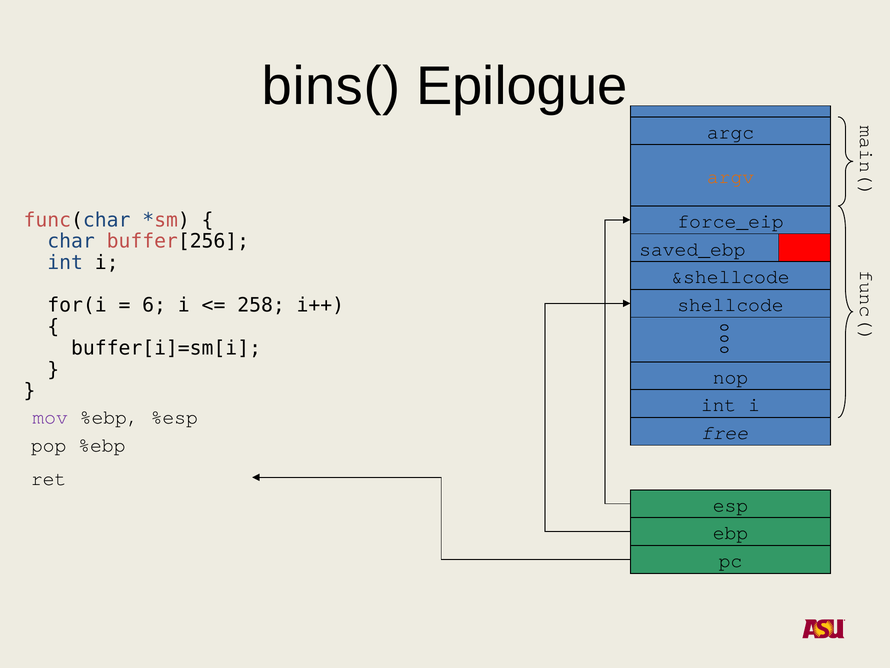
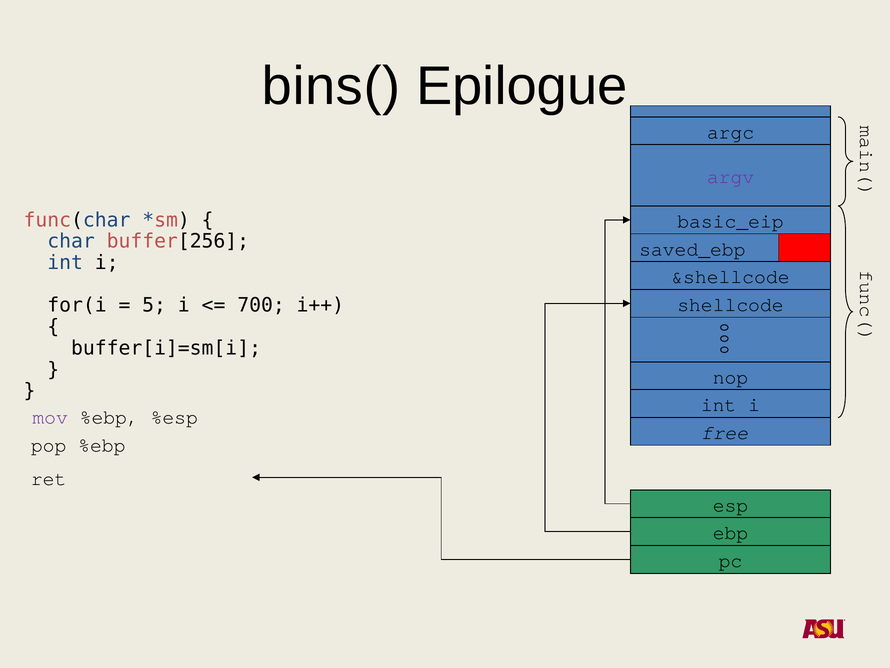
argv colour: orange -> purple
force_eip: force_eip -> basic_eip
6: 6 -> 5
258: 258 -> 700
